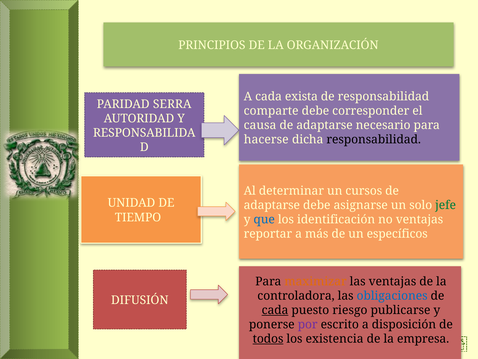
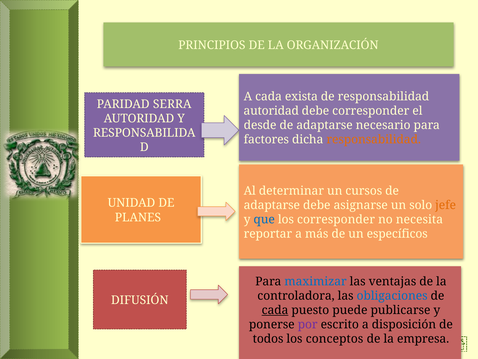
comparte at (271, 111): comparte -> autoridad
causa: causa -> desde
hacerse: hacerse -> factores
responsabilidad at (374, 139) colour: black -> orange
jefe colour: green -> orange
TIEMPO: TIEMPO -> PLANES
los identificación: identificación -> corresponder
no ventajas: ventajas -> necesita
maximizar colour: orange -> blue
riesgo: riesgo -> puede
todos underline: present -> none
existencia: existencia -> conceptos
